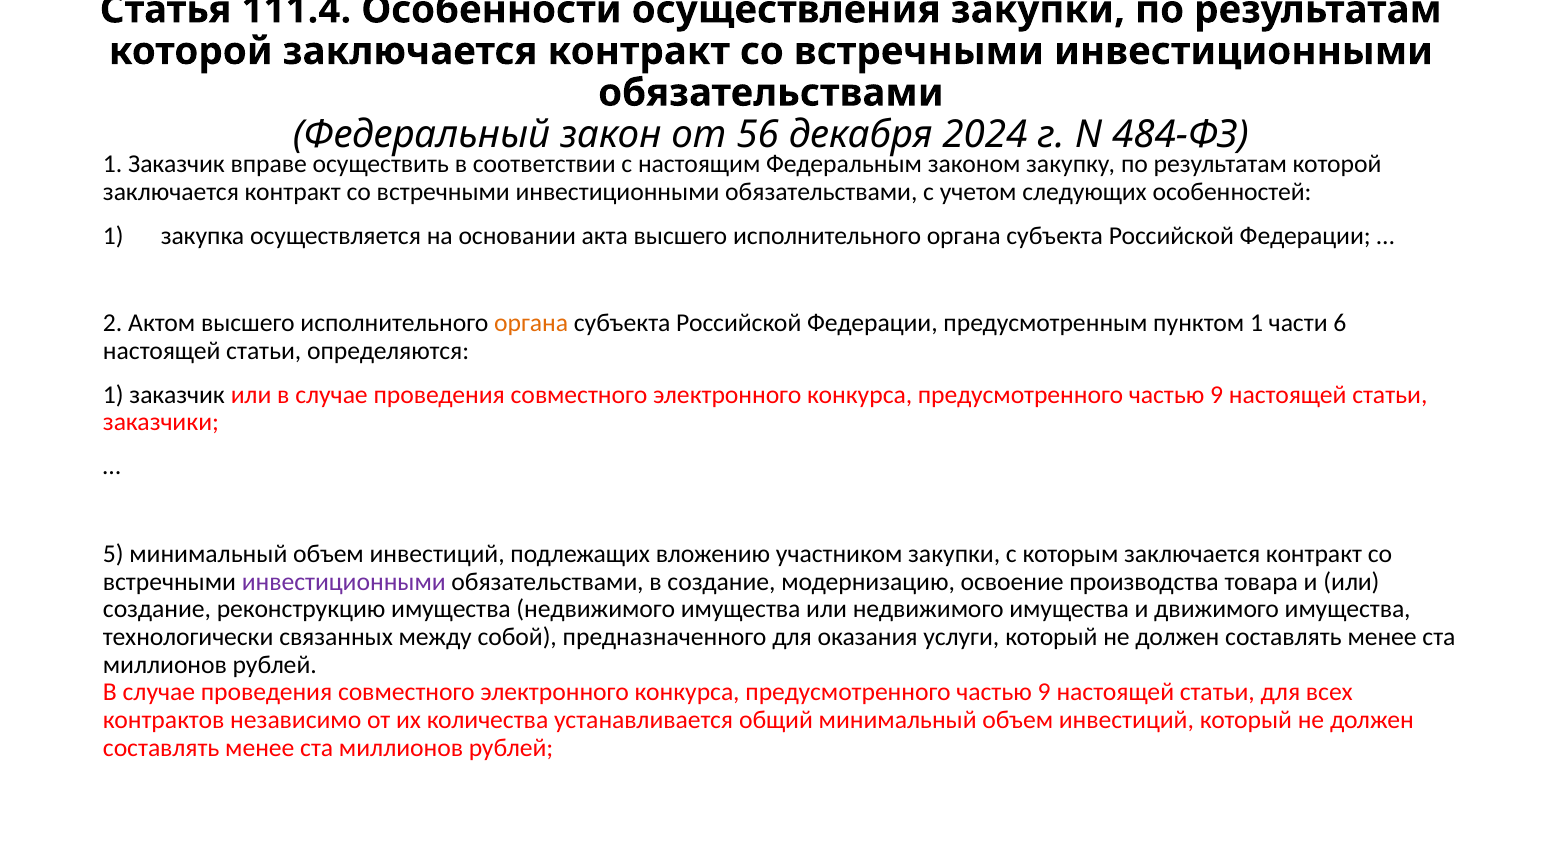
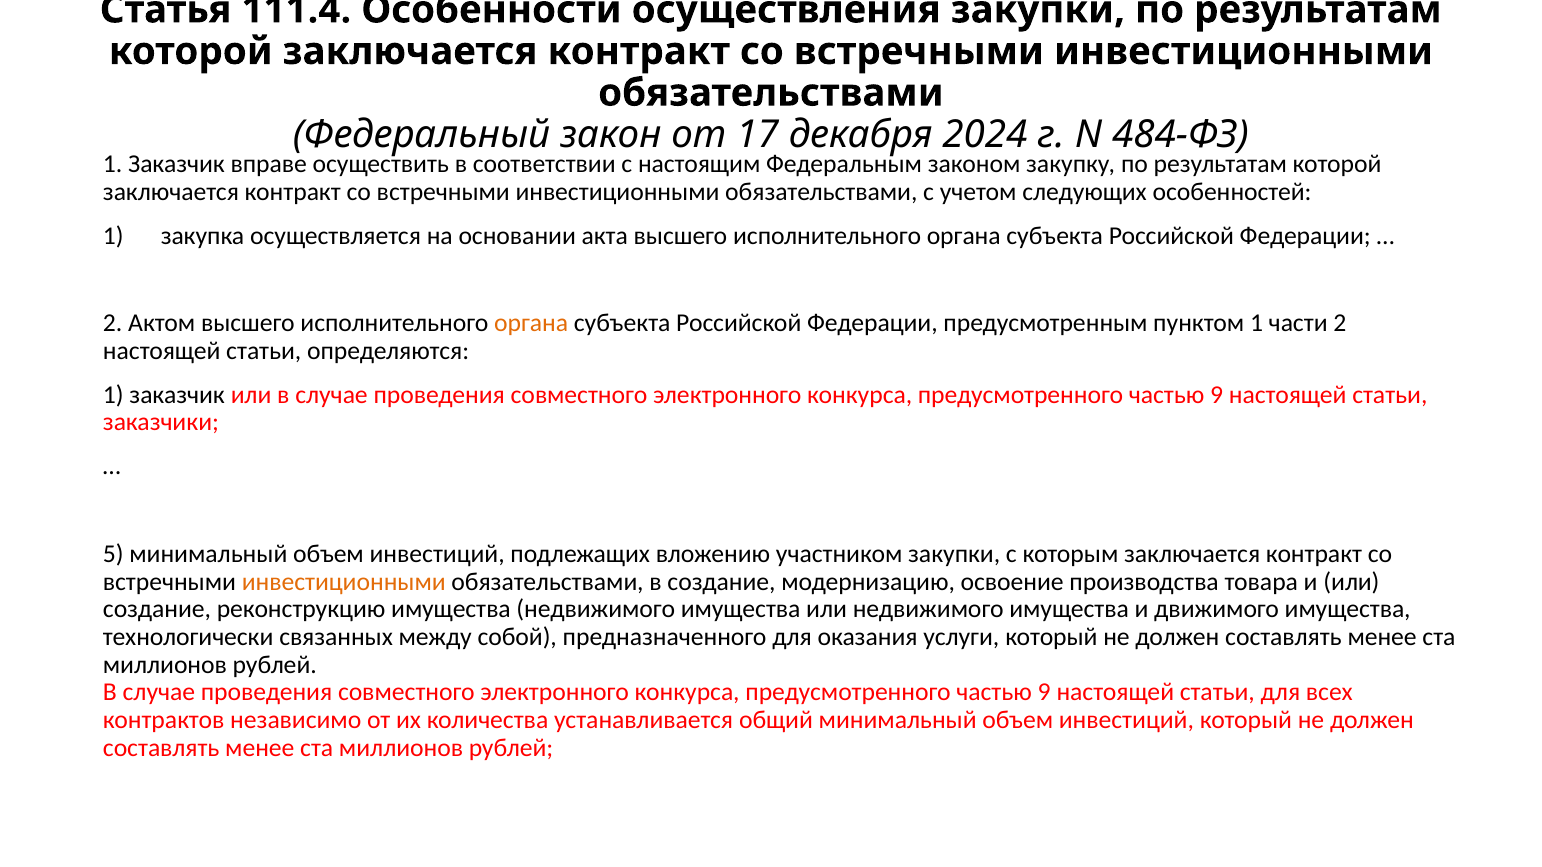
56: 56 -> 17
части 6: 6 -> 2
инвестиционными at (344, 582) colour: purple -> orange
